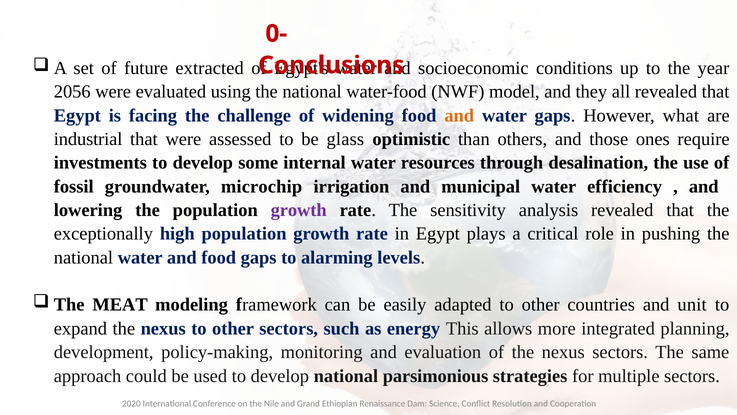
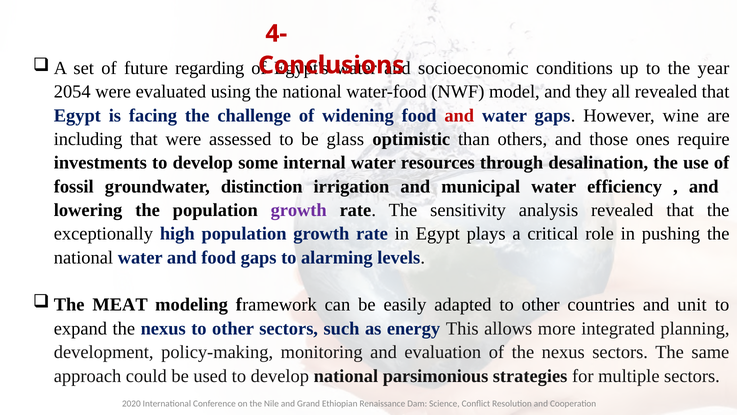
0-: 0- -> 4-
extracted: extracted -> regarding
2056: 2056 -> 2054
and at (459, 115) colour: orange -> red
what: what -> wine
industrial: industrial -> including
microchip: microchip -> distinction
